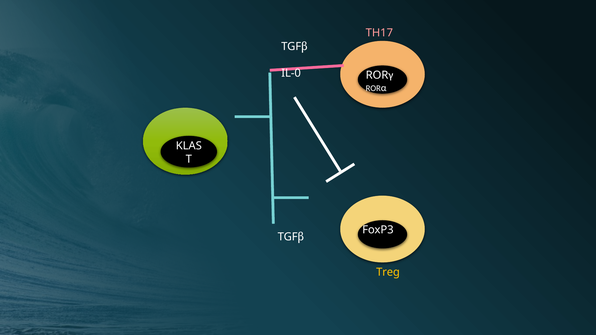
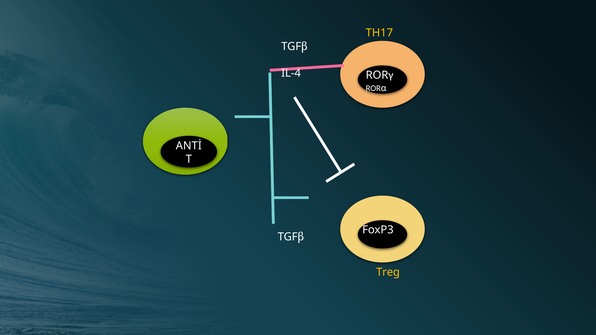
TH17 colour: pink -> yellow
IL-0: IL-0 -> IL-4
KLAS: KLAS -> ANTİ
